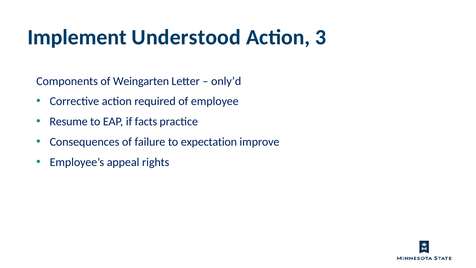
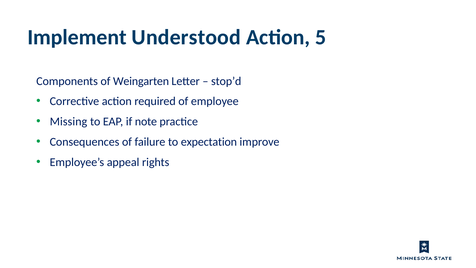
3: 3 -> 5
only’d: only’d -> stop’d
Resume: Resume -> Missing
facts: facts -> note
